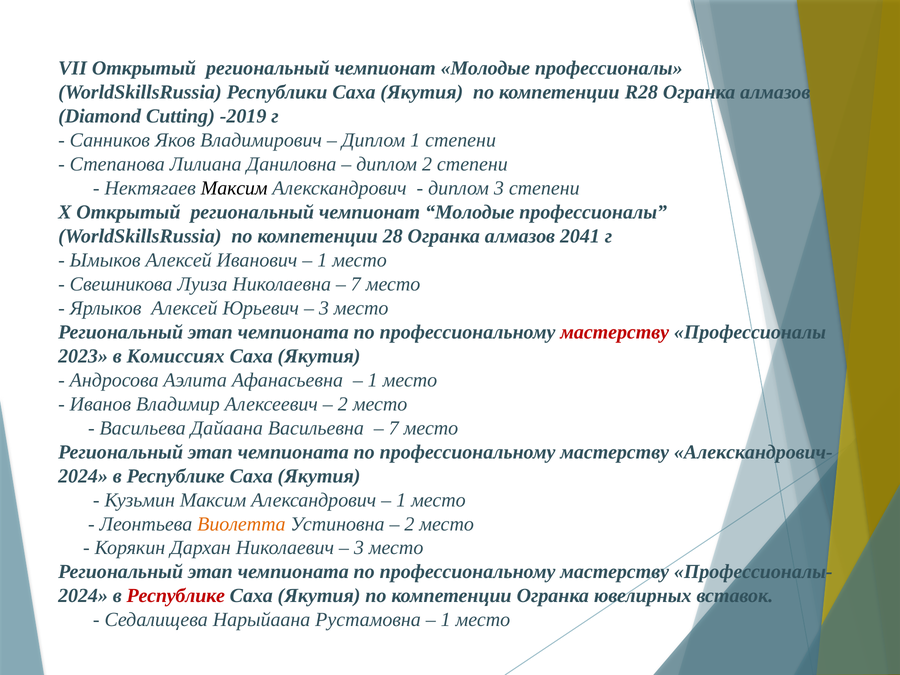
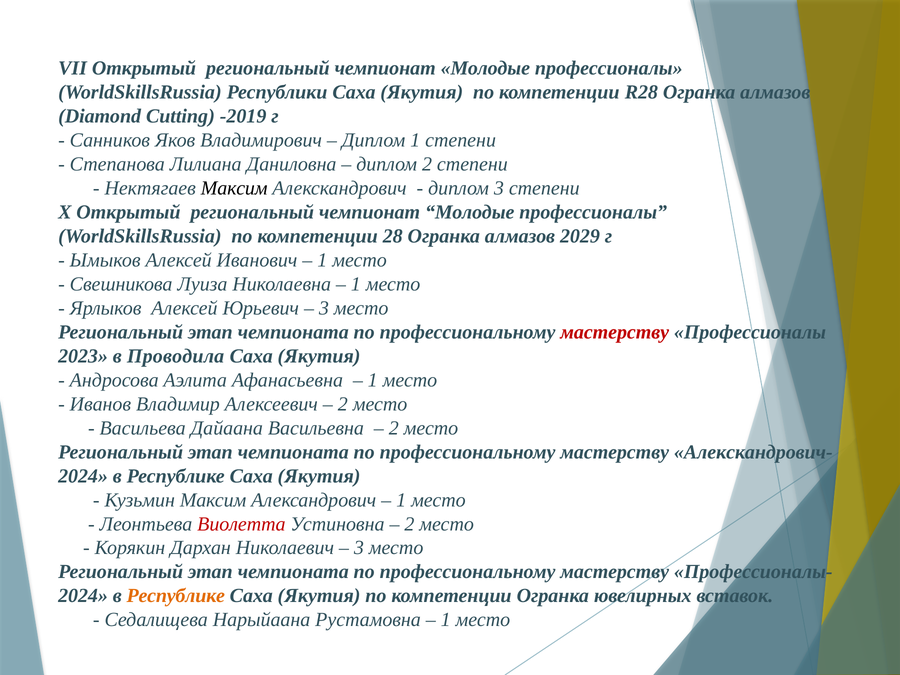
2041: 2041 -> 2029
7 at (356, 284): 7 -> 1
Комиссиях: Комиссиях -> Проводила
7 at (394, 428): 7 -> 2
Виолетта colour: orange -> red
Республике at (176, 596) colour: red -> orange
